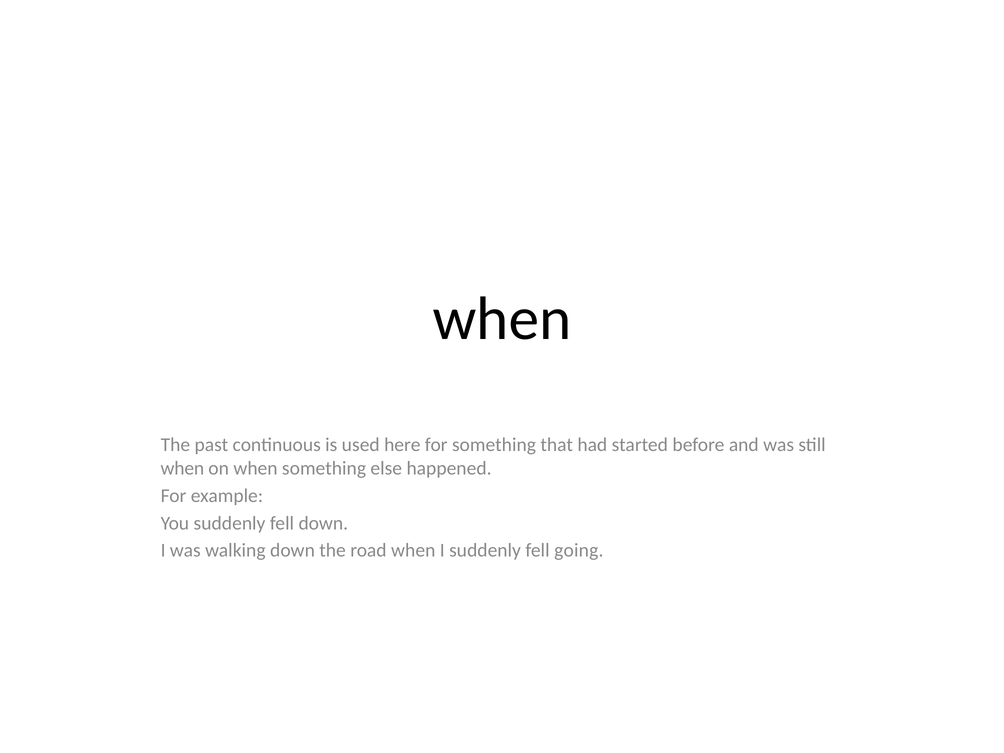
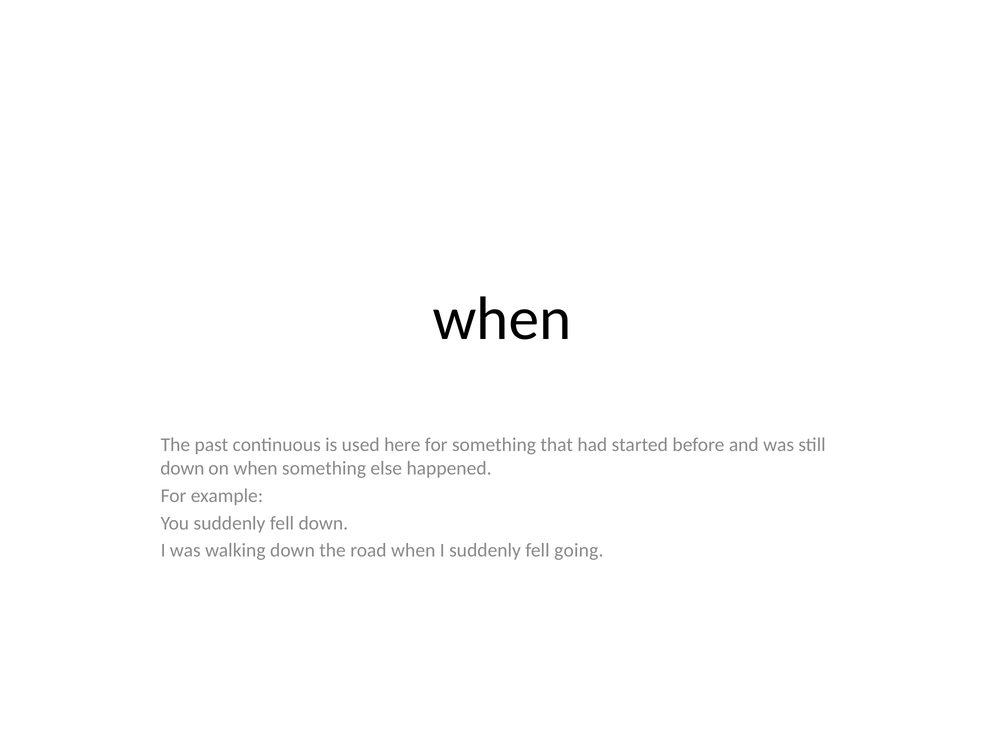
when at (182, 468): when -> down
